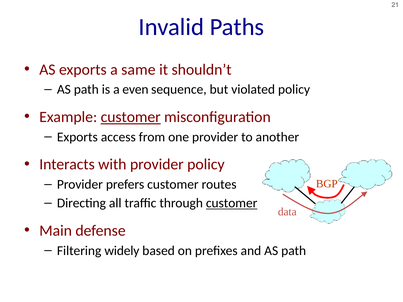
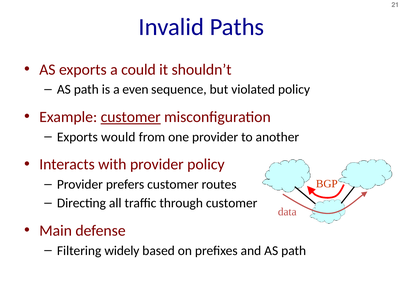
same: same -> could
access: access -> would
customer at (232, 203) underline: present -> none
